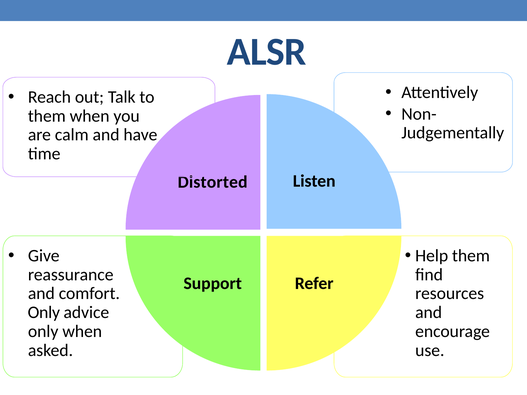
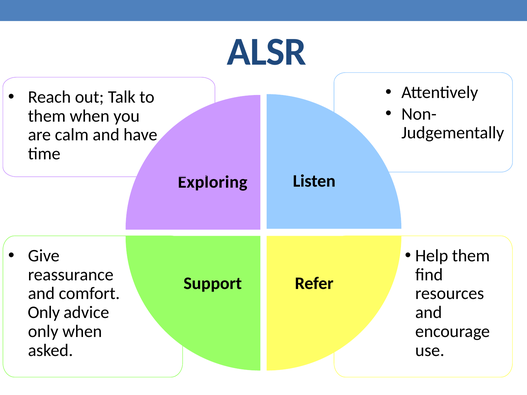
Distorted: Distorted -> Exploring
